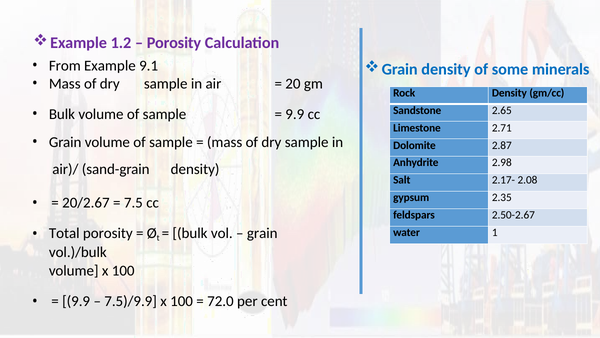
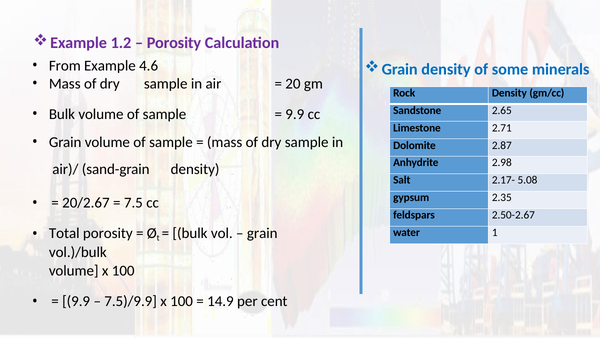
9.1: 9.1 -> 4.6
2.08: 2.08 -> 5.08
72.0: 72.0 -> 14.9
